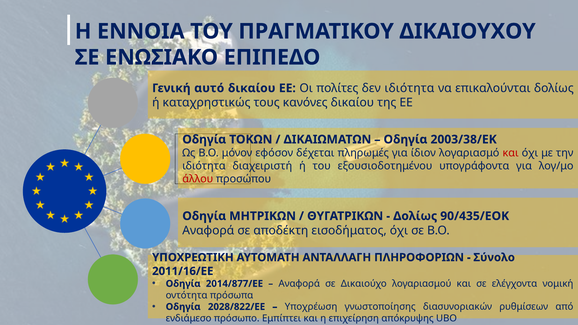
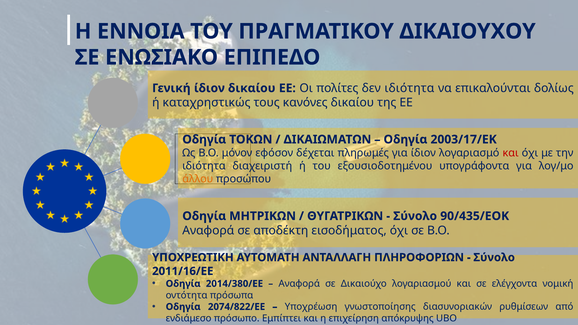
Γενική αυτό: αυτό -> ίδιον
2003/38/ΕΚ: 2003/38/ΕΚ -> 2003/17/ΕΚ
άλλου colour: red -> orange
Δολίως at (415, 216): Δολίως -> Σύνολο
2014/877/ΕΕ: 2014/877/ΕΕ -> 2014/380/ΕΕ
2028/822/ΕΕ: 2028/822/ΕΕ -> 2074/822/ΕΕ
